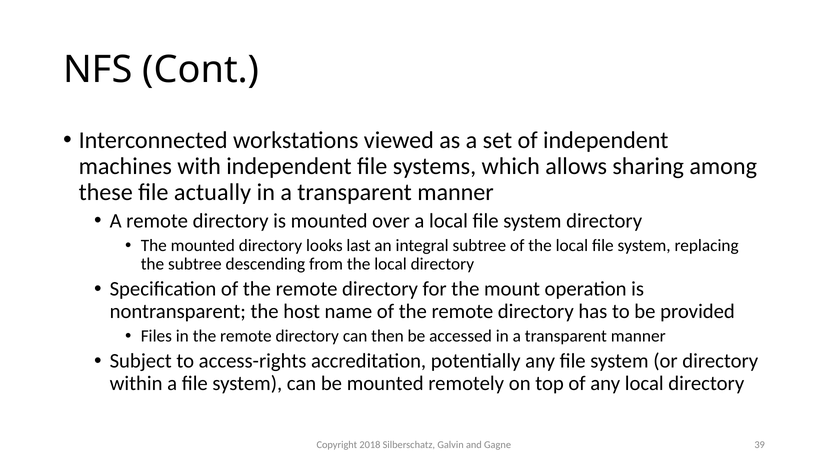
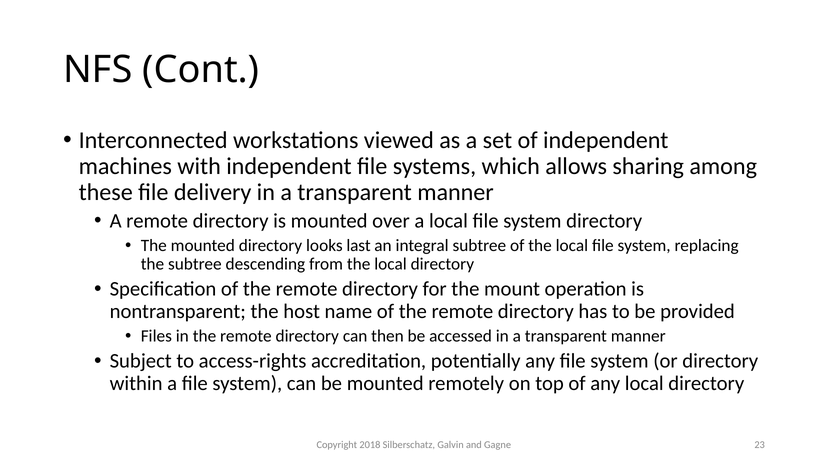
actually: actually -> delivery
39: 39 -> 23
